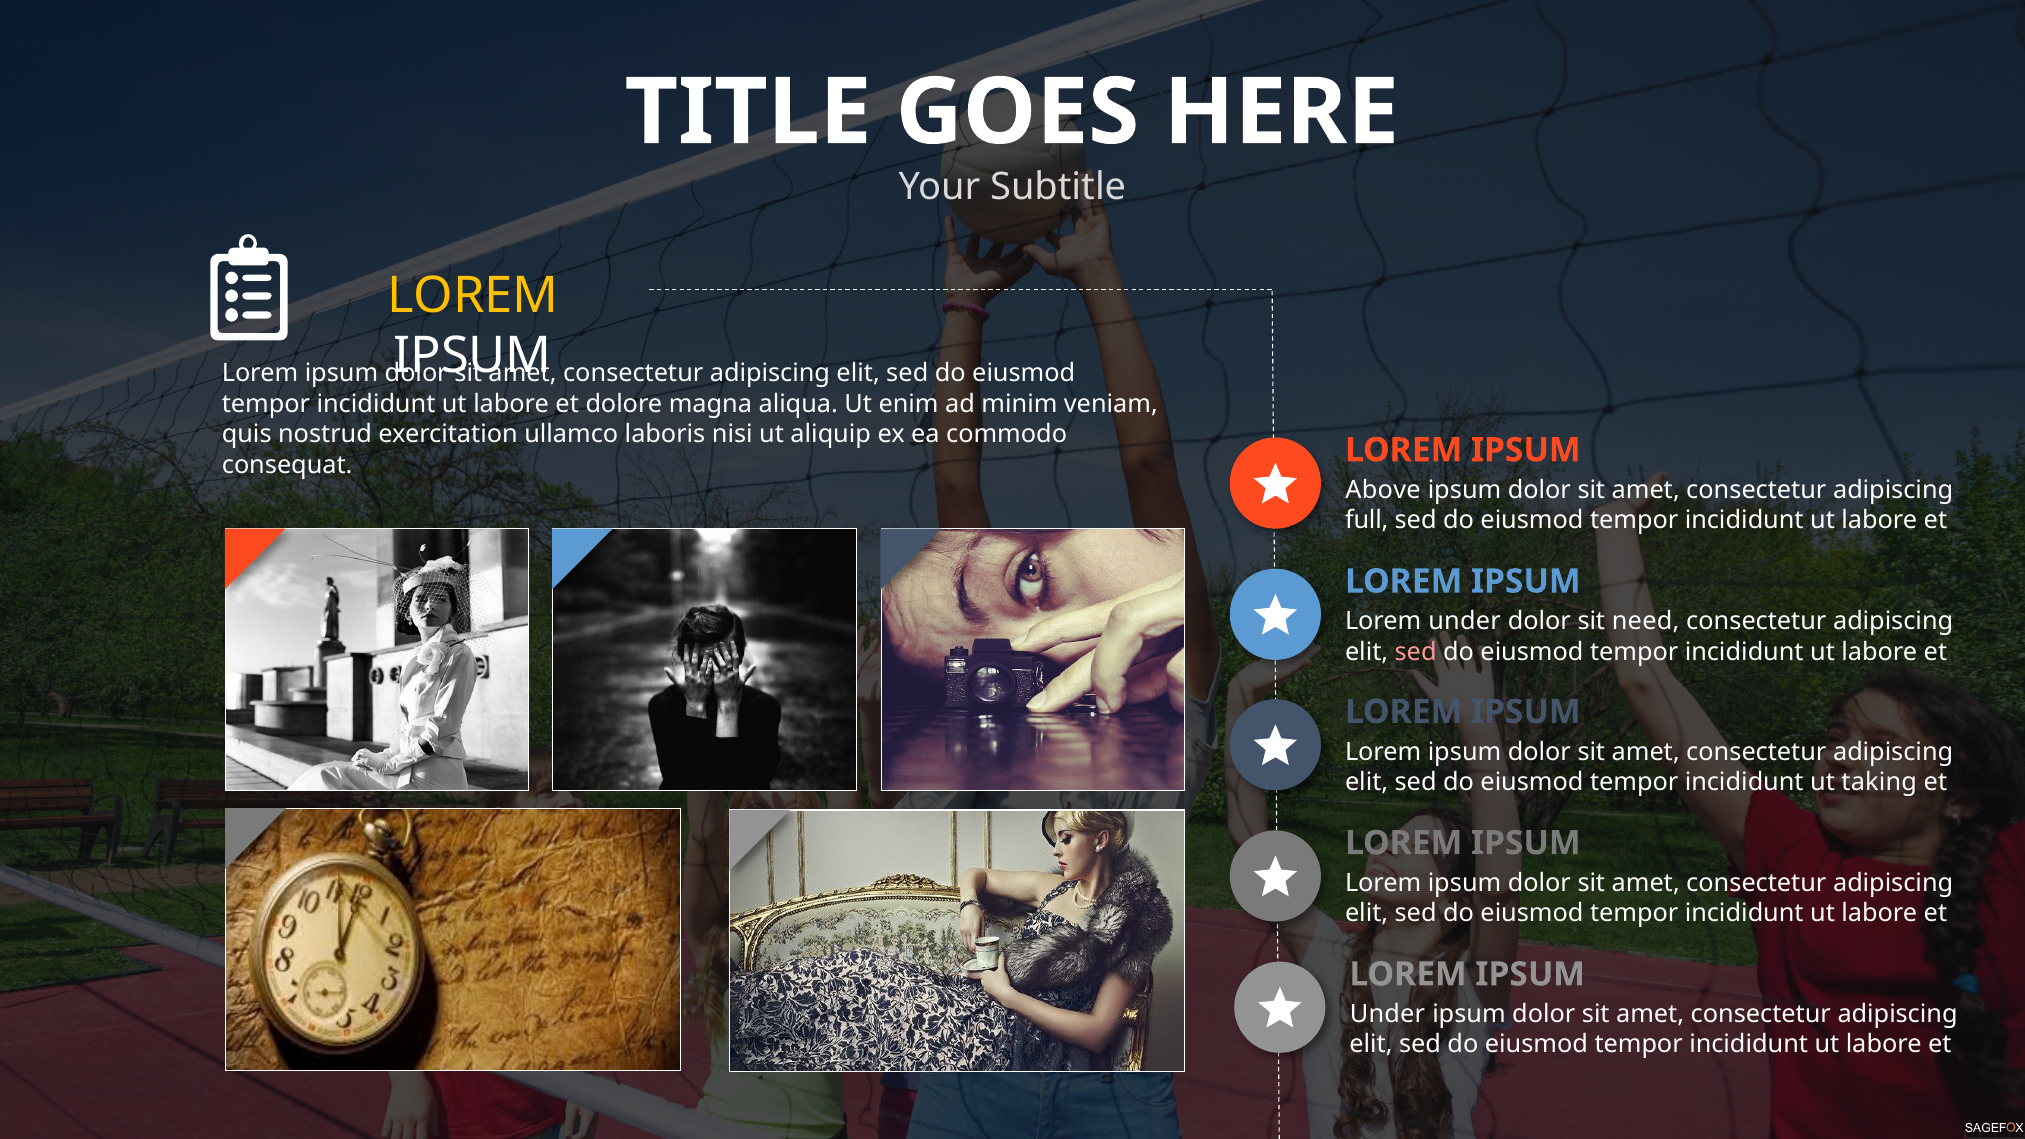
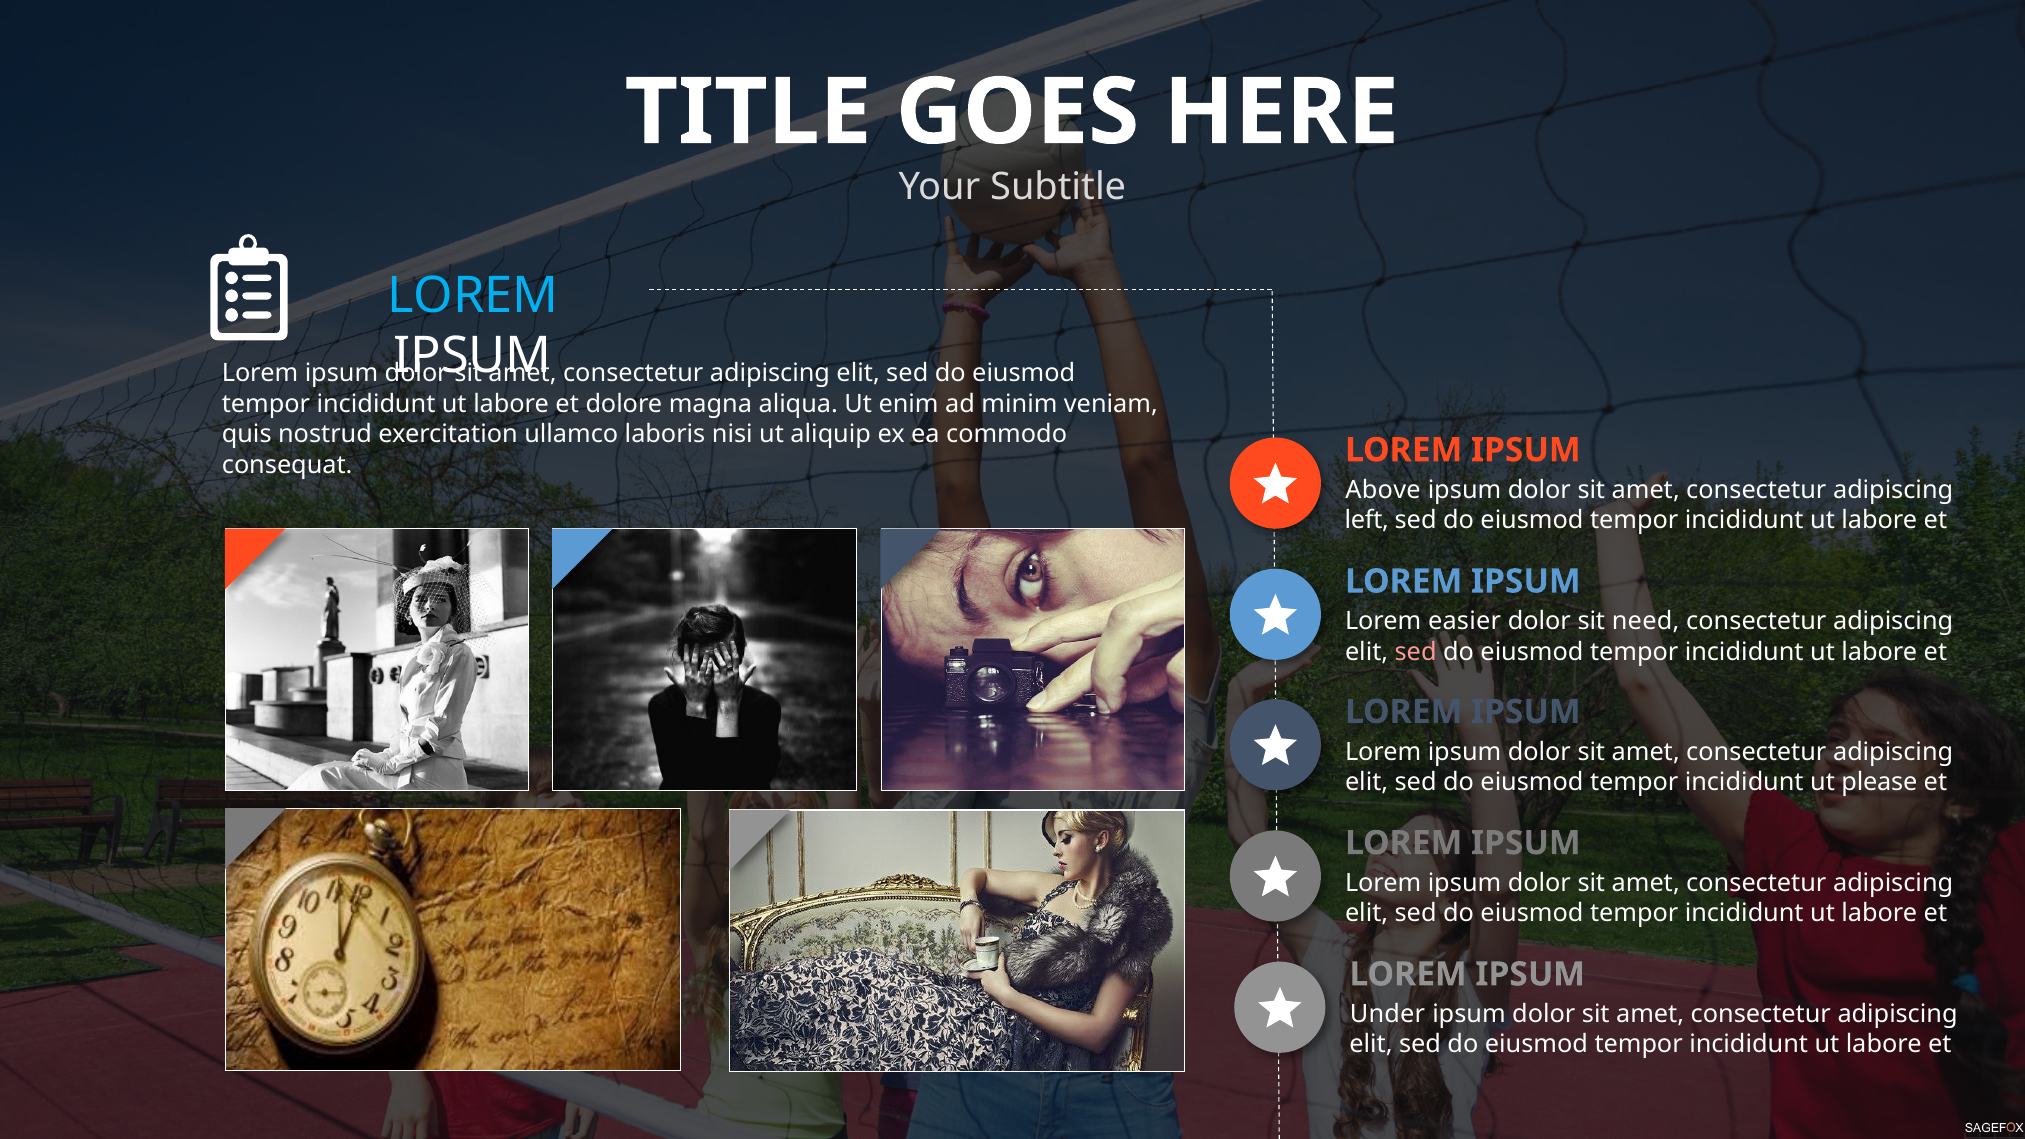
LOREM at (473, 295) colour: yellow -> light blue
full: full -> left
Lorem under: under -> easier
taking: taking -> please
